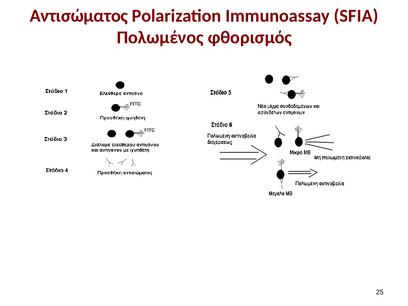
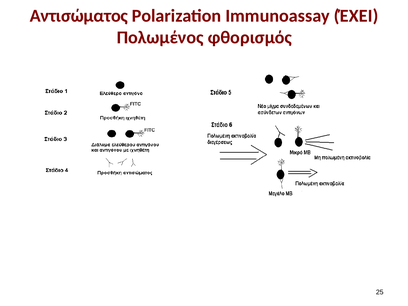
SFIA: SFIA -> ΈΧΕΙ
